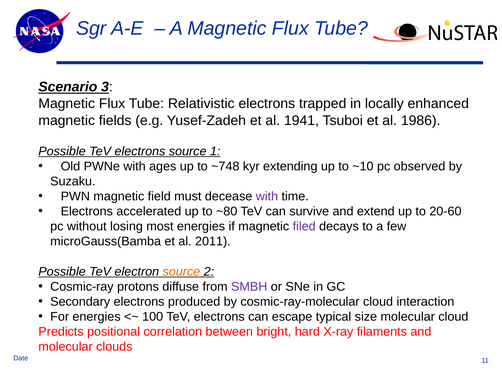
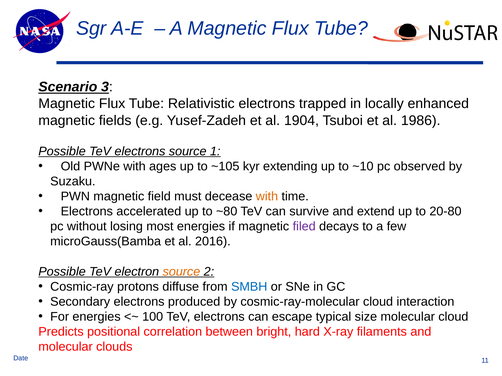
1941: 1941 -> 1904
~748: ~748 -> ~105
with at (267, 197) colour: purple -> orange
20-60: 20-60 -> 20-80
2011: 2011 -> 2016
SMBH colour: purple -> blue
